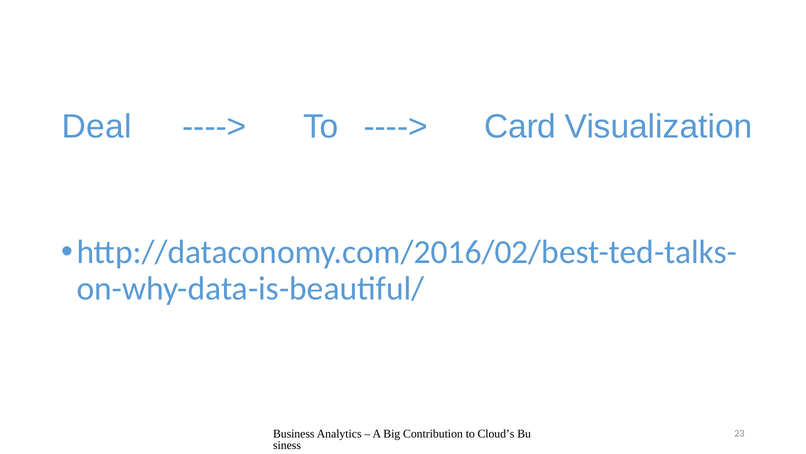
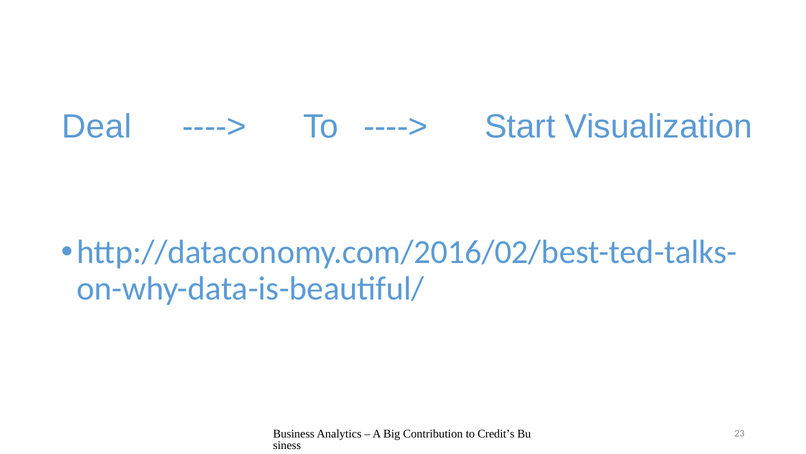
Card: Card -> Start
Cloud’s: Cloud’s -> Credit’s
